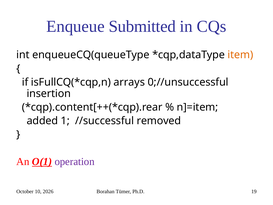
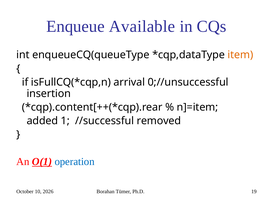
Submitted: Submitted -> Available
arrays: arrays -> arrival
operation colour: purple -> blue
